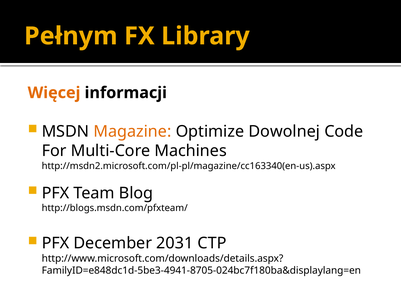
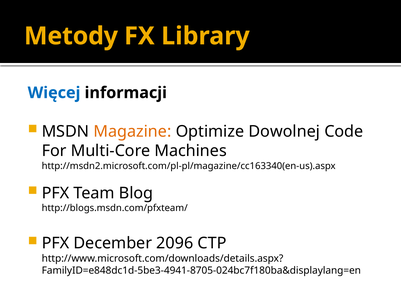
Pełnym: Pełnym -> Metody
Więcej colour: orange -> blue
2031: 2031 -> 2096
